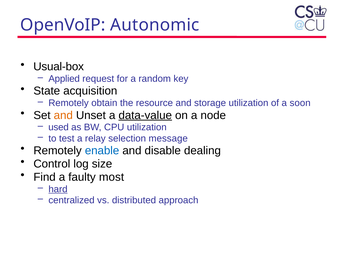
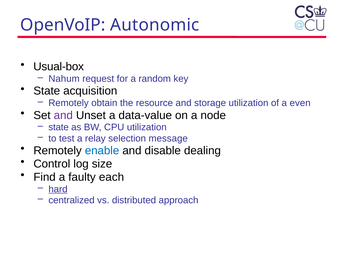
Applied: Applied -> Nahum
soon: soon -> even
and at (63, 115) colour: orange -> purple
data-value underline: present -> none
used at (59, 127): used -> state
most: most -> each
